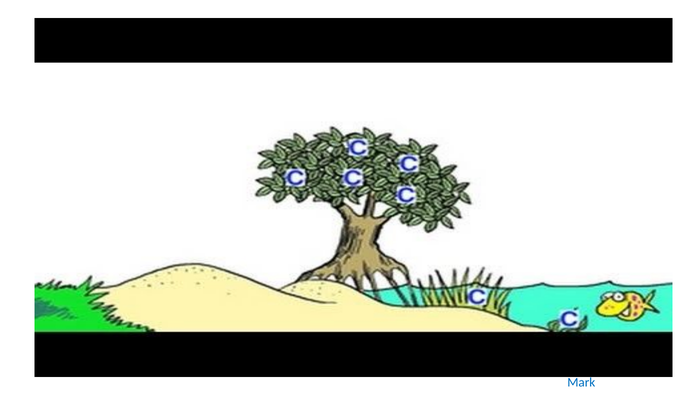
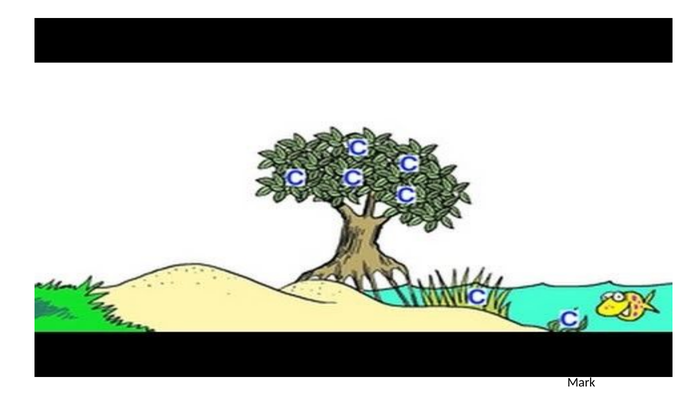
Mark colour: blue -> black
